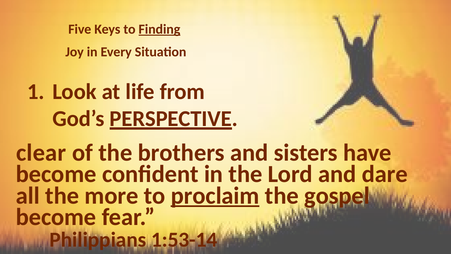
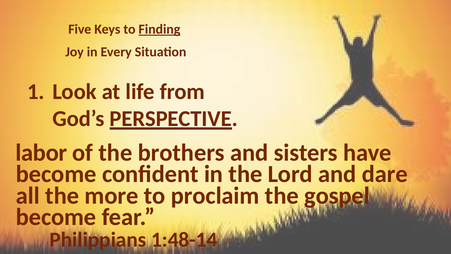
clear: clear -> labor
proclaim underline: present -> none
1:53-14: 1:53-14 -> 1:48-14
